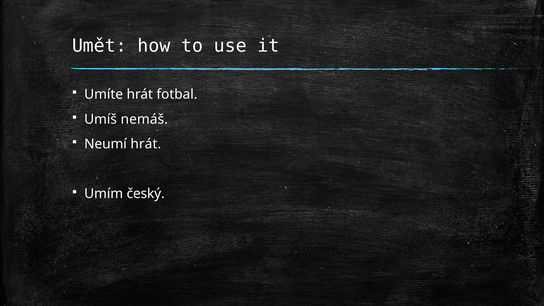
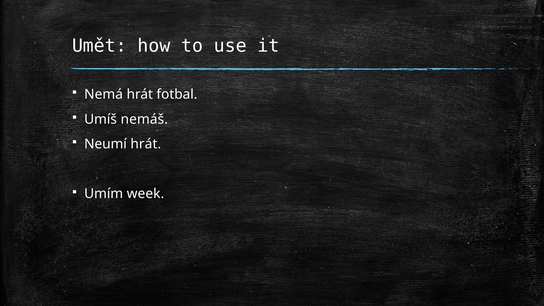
Umíte: Umíte -> Nemá
český: český -> week
